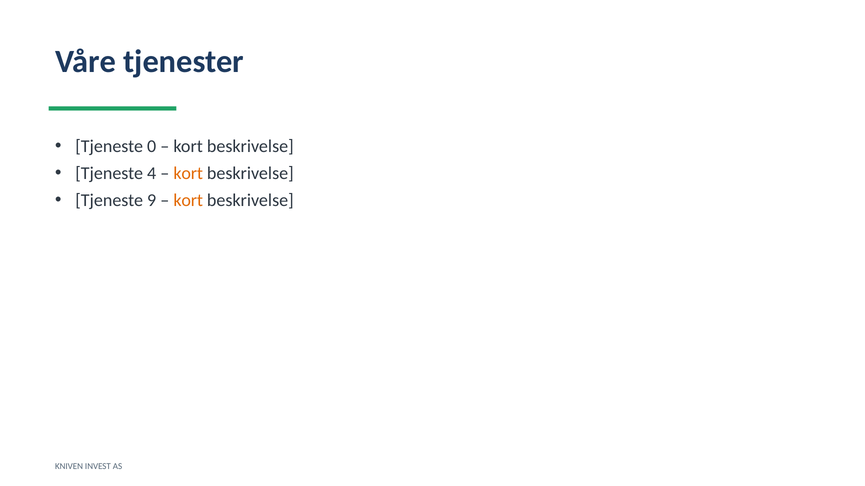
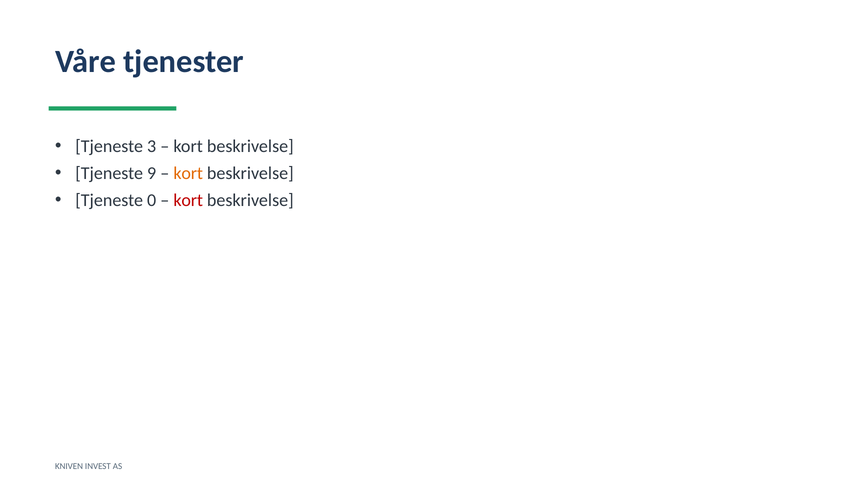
0: 0 -> 3
4: 4 -> 9
9: 9 -> 0
kort at (188, 201) colour: orange -> red
